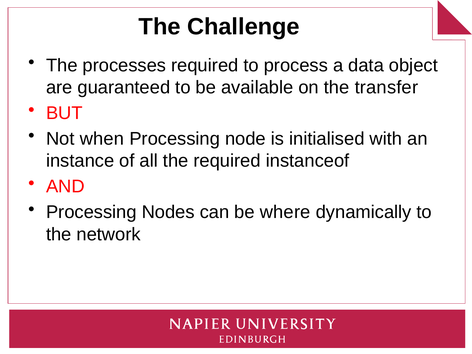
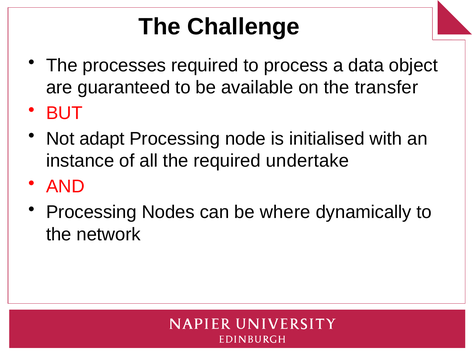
when: when -> adapt
instanceof: instanceof -> undertake
